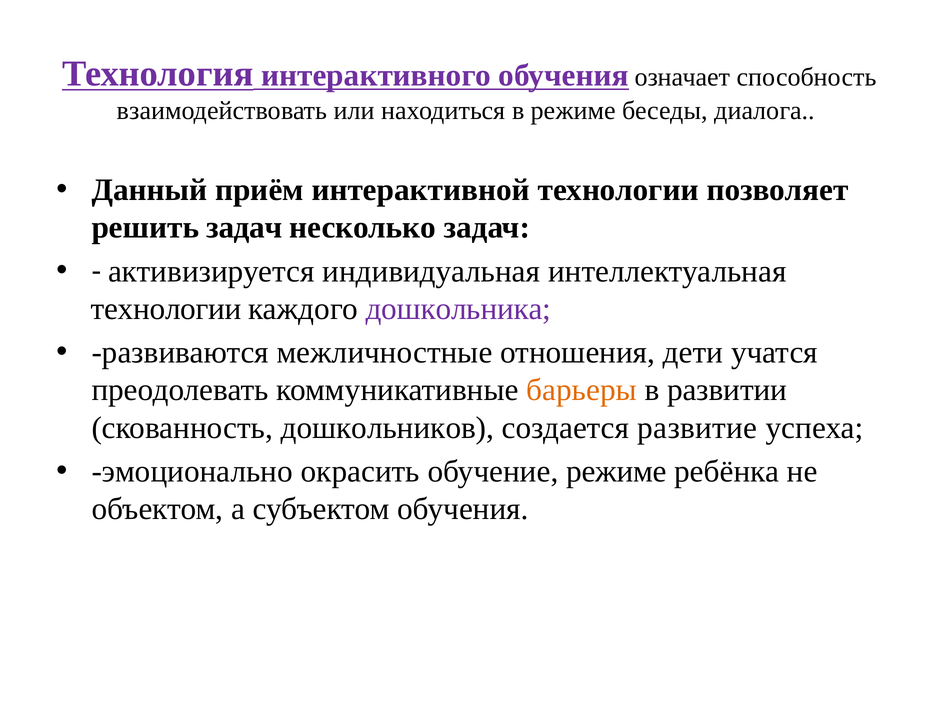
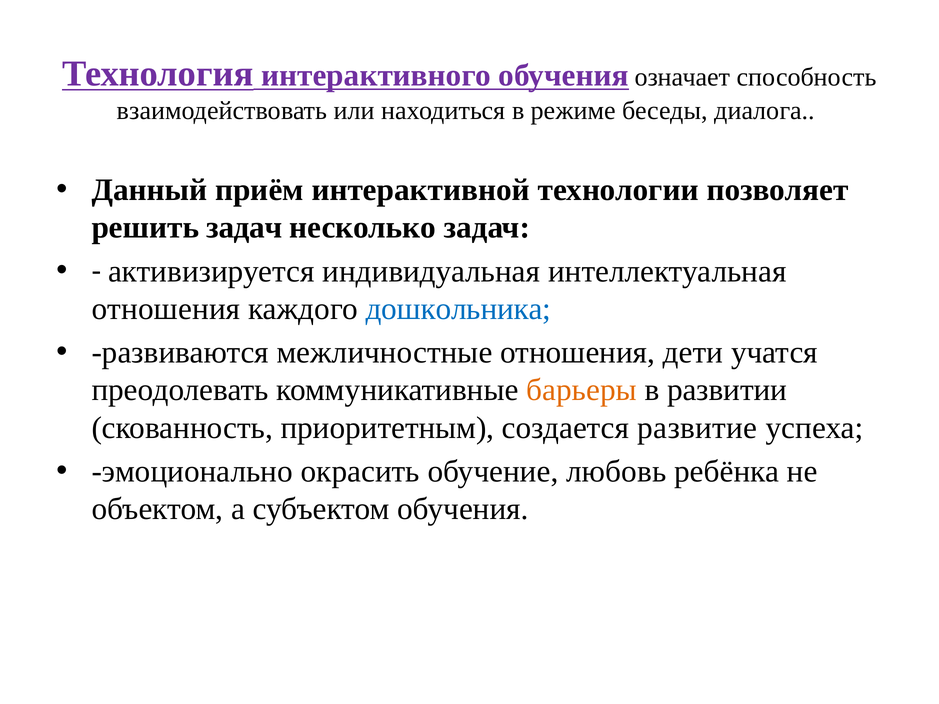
технологии at (166, 309): технологии -> отношения
дошкольника colour: purple -> blue
дошкольников: дошкольников -> приоритетным
обучение режиме: режиме -> любовь
